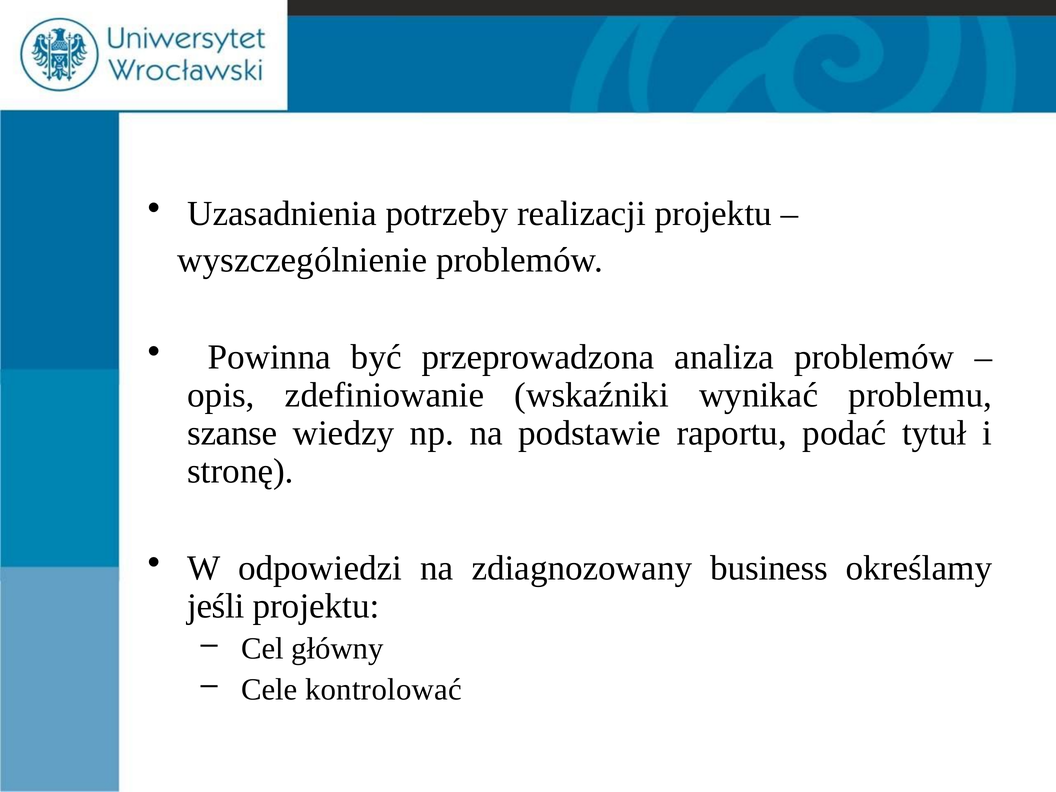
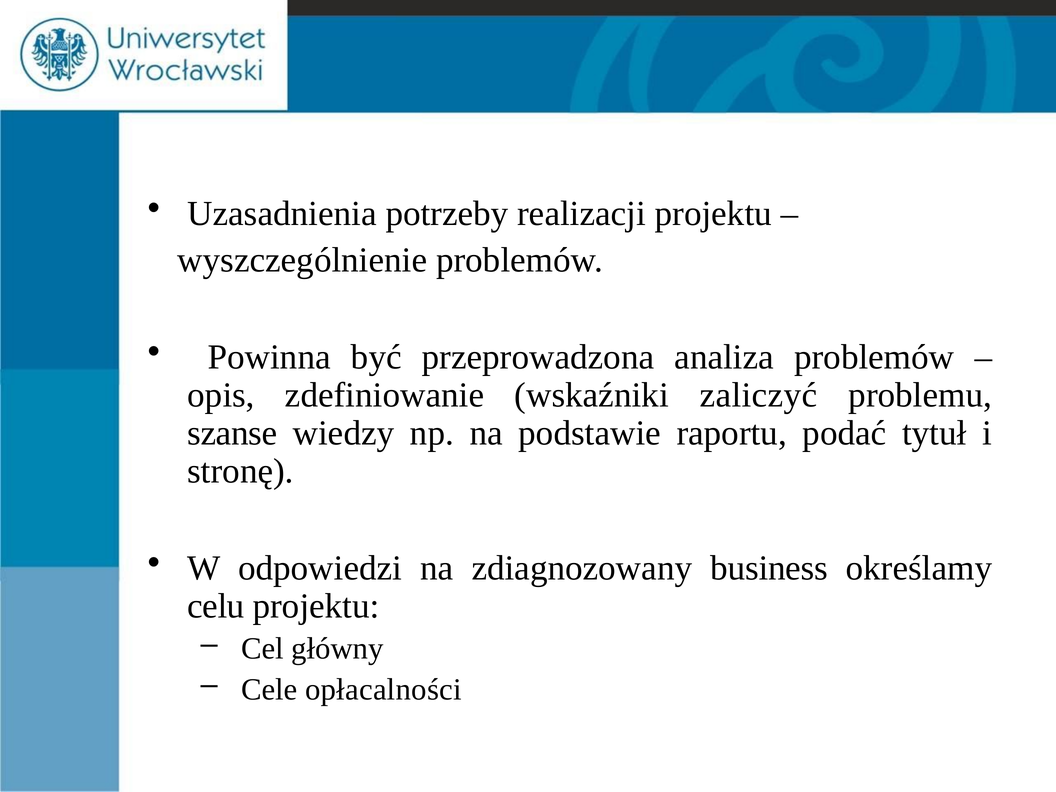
wynikać: wynikać -> zaliczyć
jeśli: jeśli -> celu
kontrolować: kontrolować -> opłacalności
